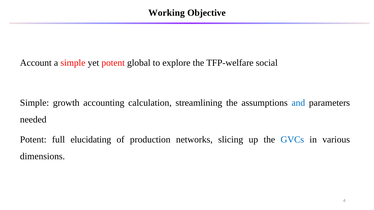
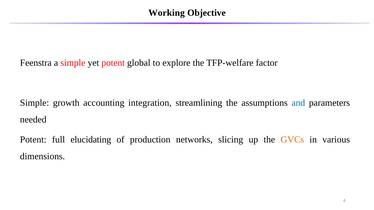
Account: Account -> Feenstra
social: social -> factor
calculation: calculation -> integration
GVCs colour: blue -> orange
